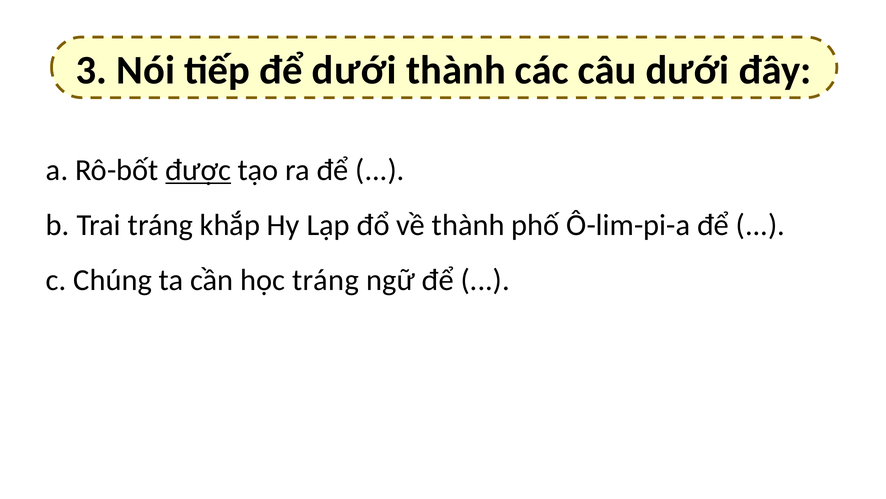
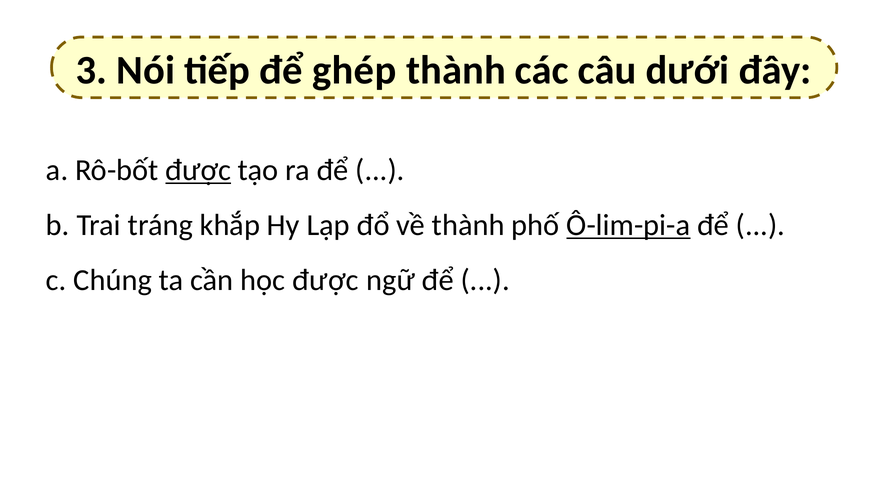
để dưới: dưới -> ghép
Ô-lim-pi-a underline: none -> present
học tráng: tráng -> được
